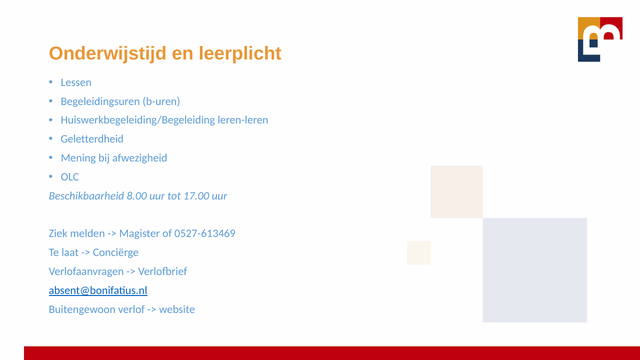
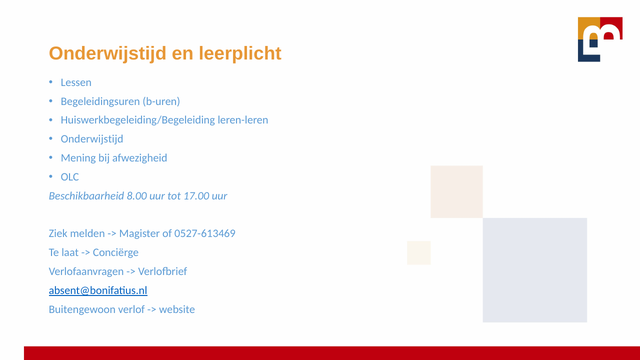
Geletterdheid at (92, 139): Geletterdheid -> Onderwijstijd
